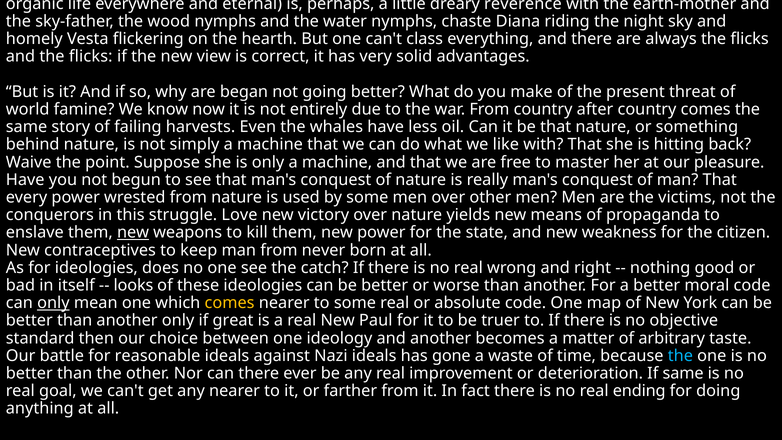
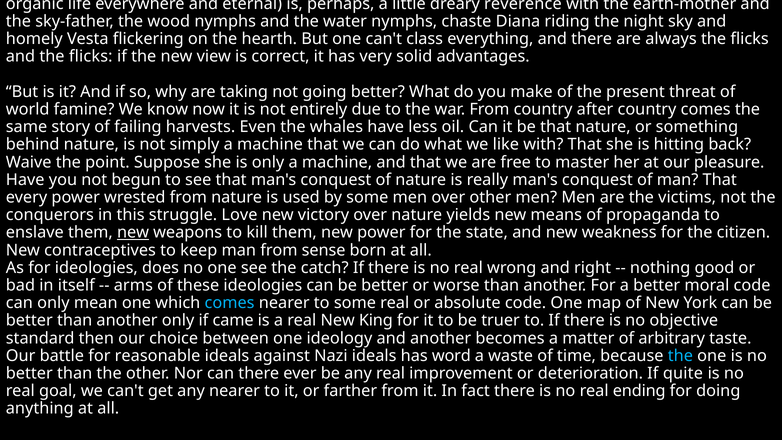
began: began -> taking
never: never -> sense
looks: looks -> arms
only at (53, 303) underline: present -> none
comes at (230, 303) colour: yellow -> light blue
great: great -> came
Paul: Paul -> King
gone: gone -> word
If same: same -> quite
